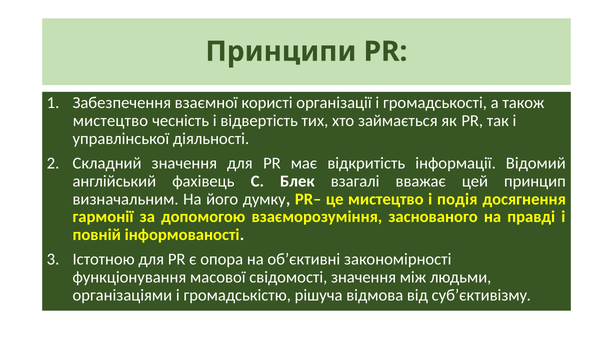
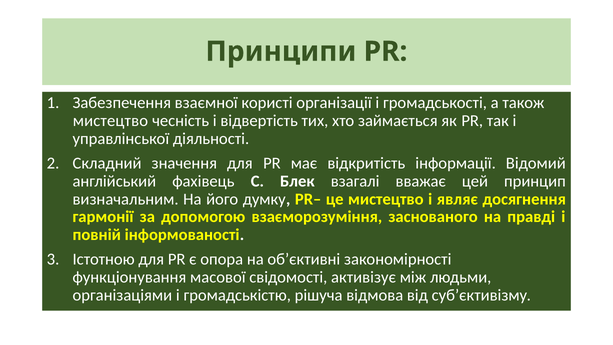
подія: подія -> являє
свідомості значення: значення -> активізує
